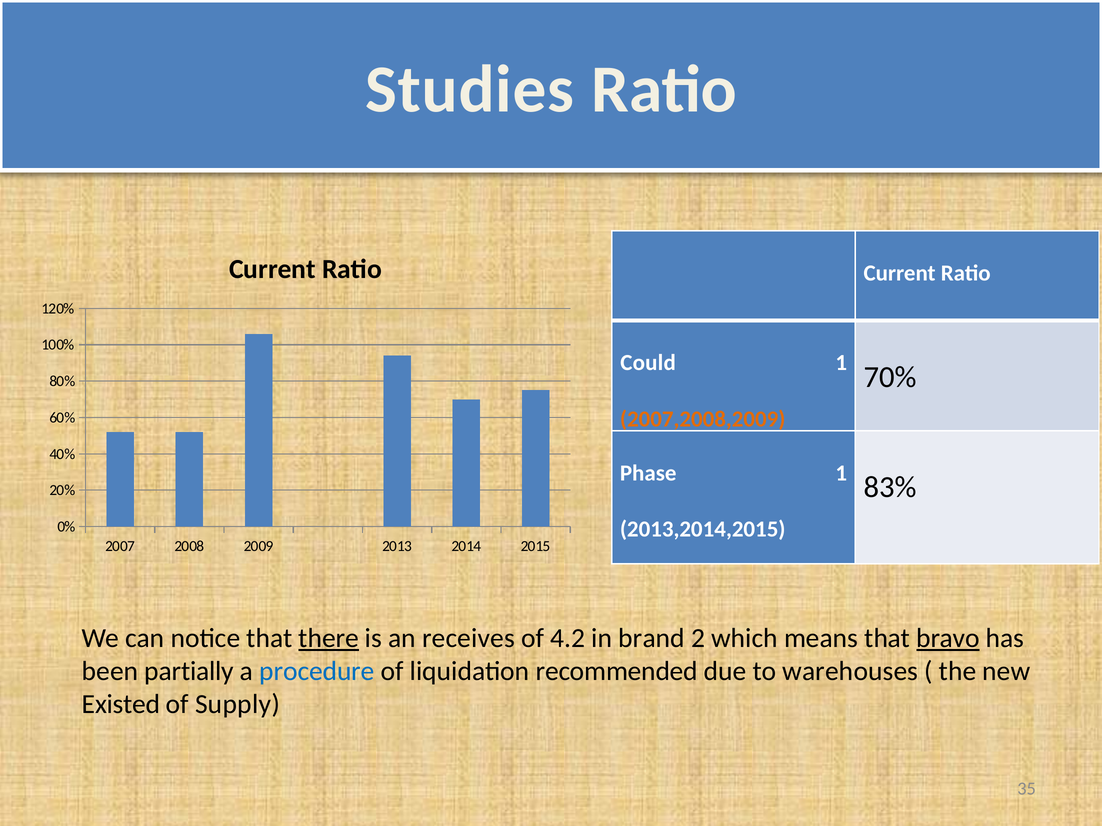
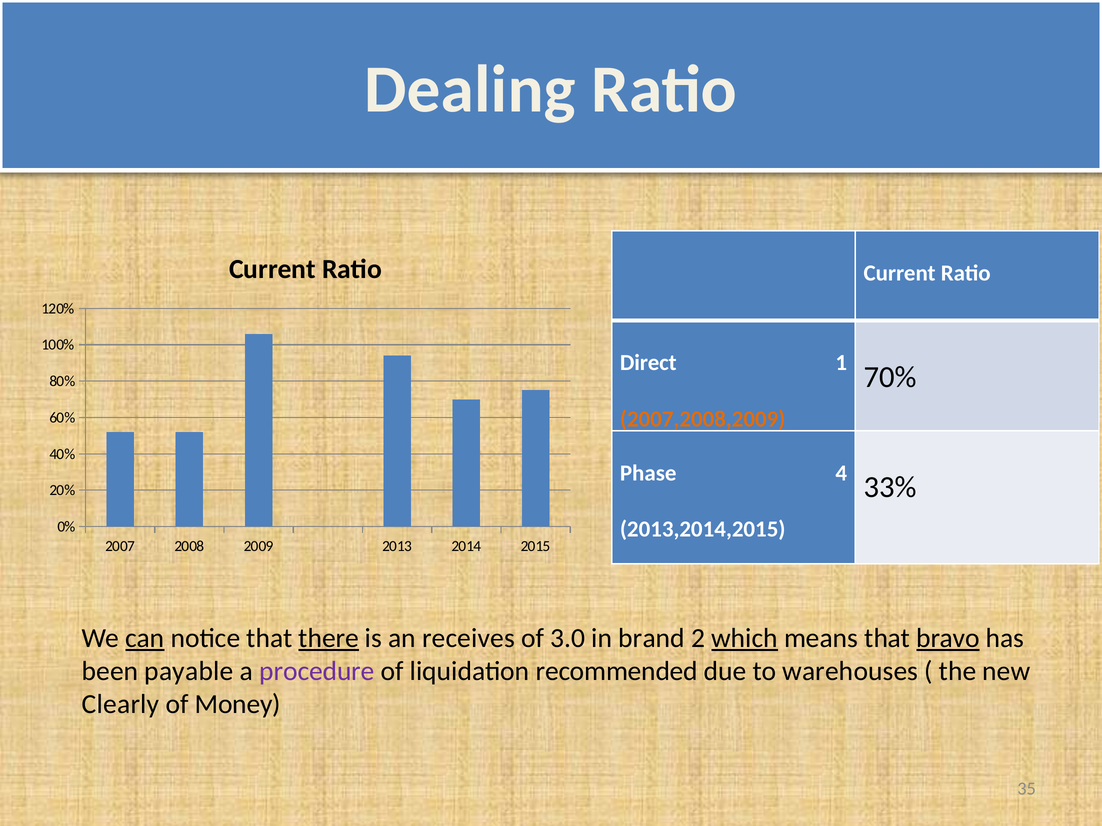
Studies: Studies -> Dealing
Could: Could -> Direct
Phase 1: 1 -> 4
83%: 83% -> 33%
can underline: none -> present
4.2: 4.2 -> 3.0
which underline: none -> present
partially: partially -> payable
procedure colour: blue -> purple
Existed: Existed -> Clearly
Supply: Supply -> Money
